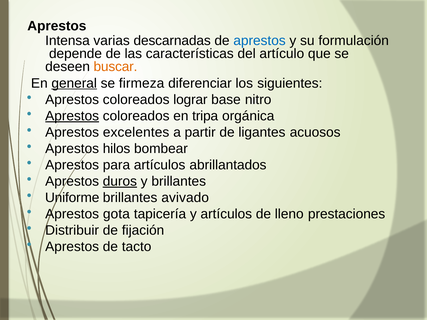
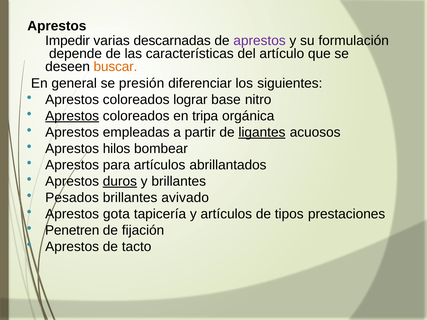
Intensa: Intensa -> Impedir
aprestos at (260, 41) colour: blue -> purple
general underline: present -> none
firmeza: firmeza -> presión
excelentes: excelentes -> empleadas
ligantes underline: none -> present
Uniforme: Uniforme -> Pesados
lleno: lleno -> tipos
Distribuir: Distribuir -> Penetren
